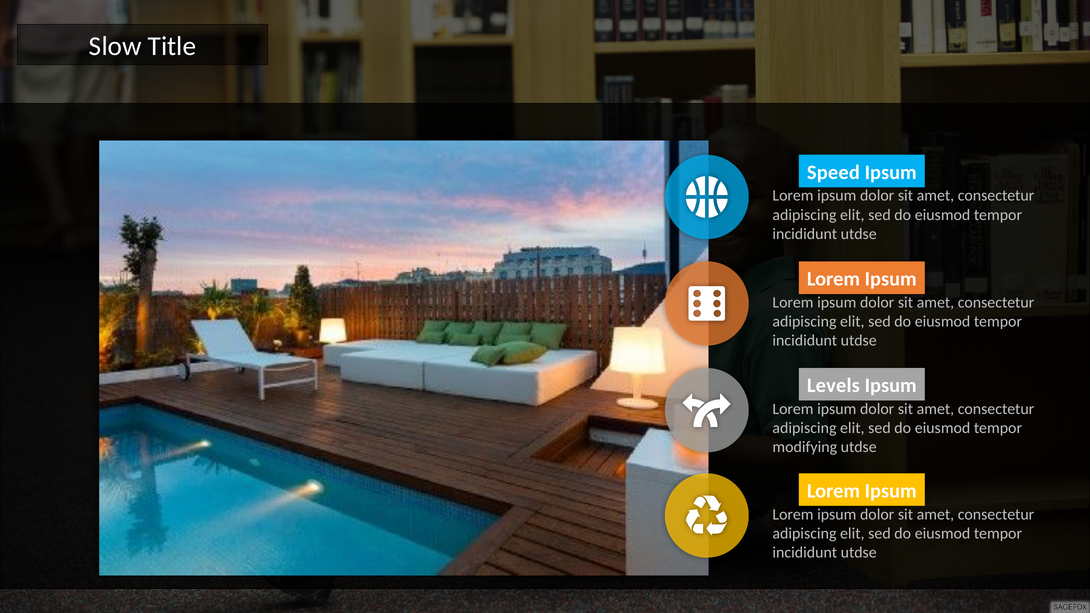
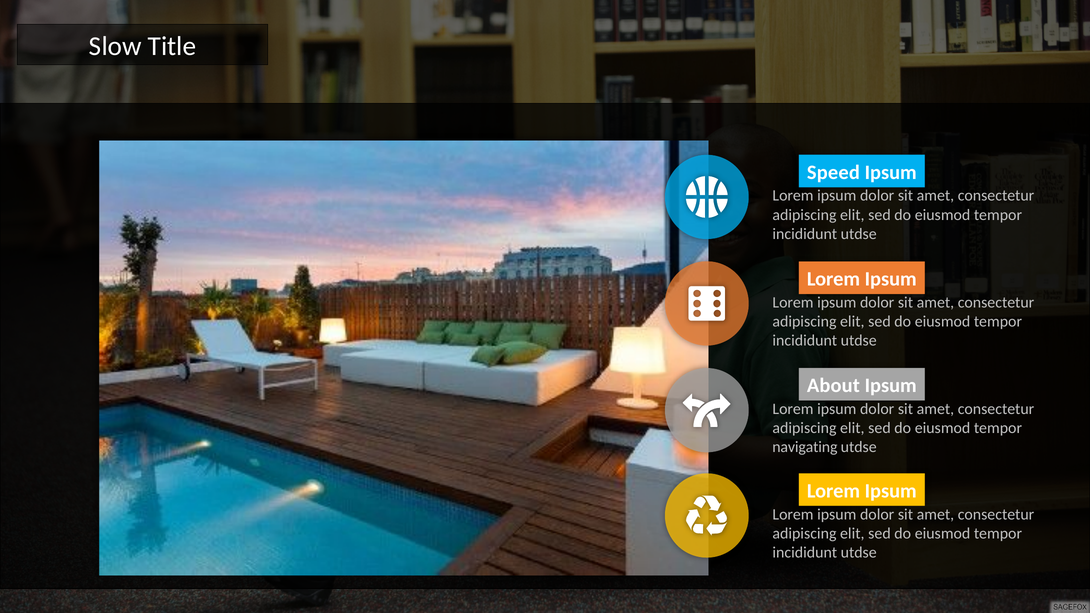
Levels: Levels -> About
modifying: modifying -> navigating
